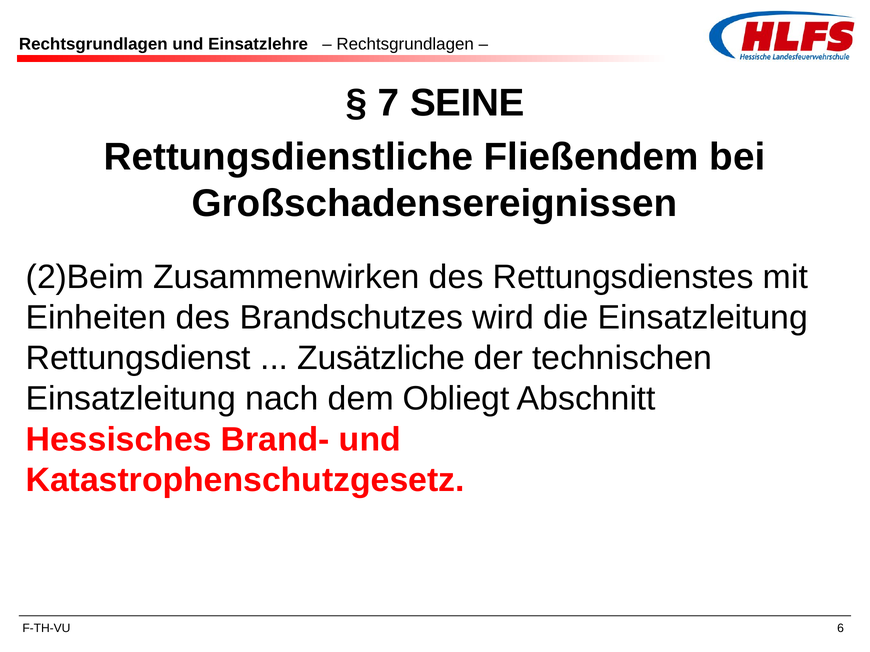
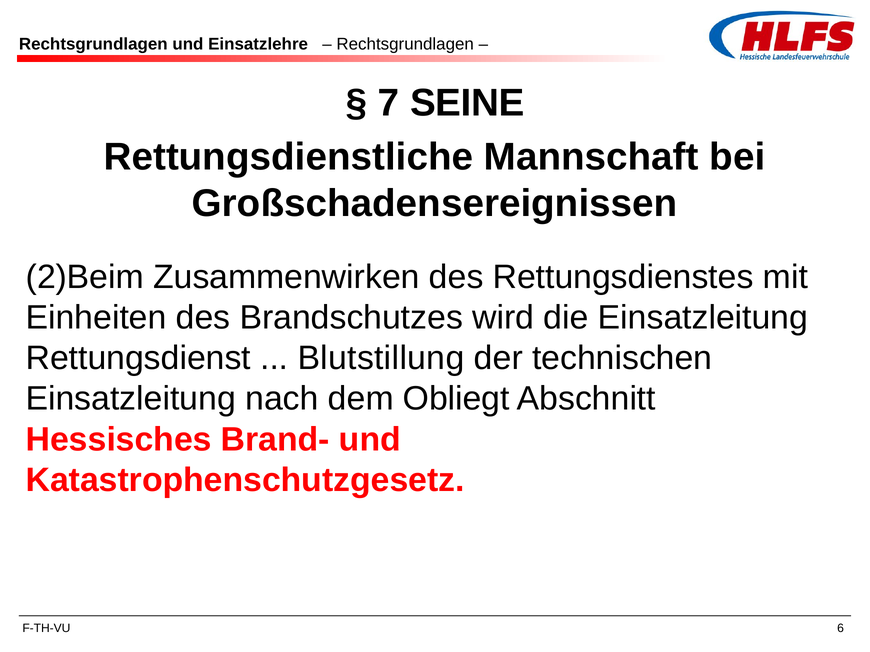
Fließendem: Fließendem -> Mannschaft
Zusätzliche: Zusätzliche -> Blutstillung
